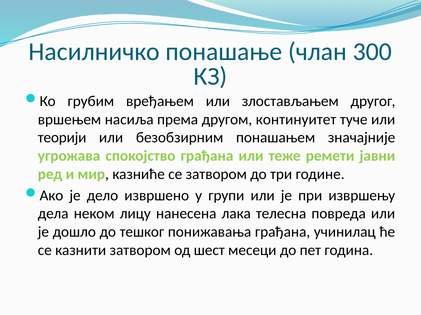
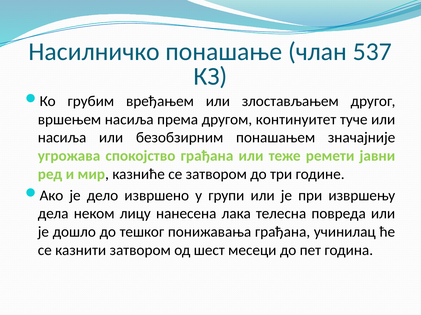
300: 300 -> 537
теорији at (62, 138): теорији -> насиља
